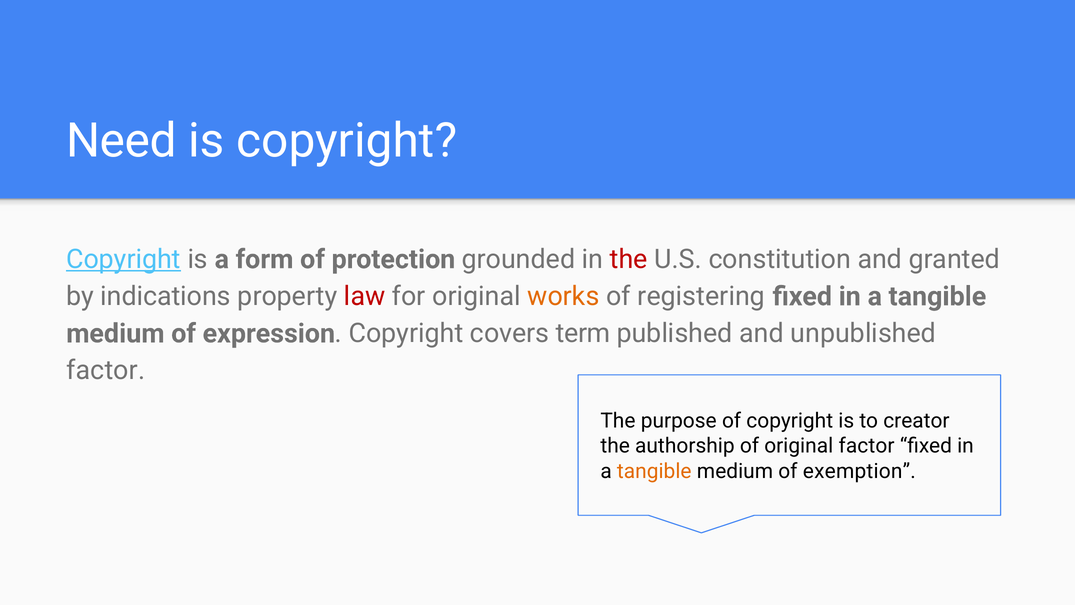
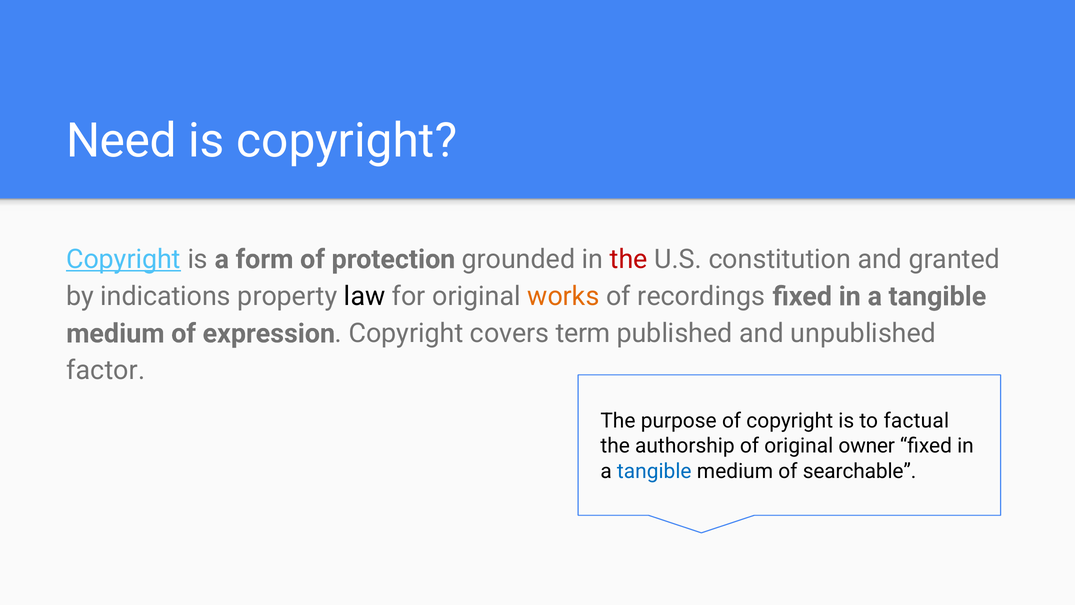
law colour: red -> black
registering: registering -> recordings
creator: creator -> factual
original factor: factor -> owner
tangible at (654, 471) colour: orange -> blue
exemption: exemption -> searchable
